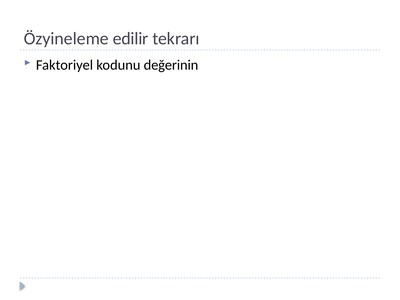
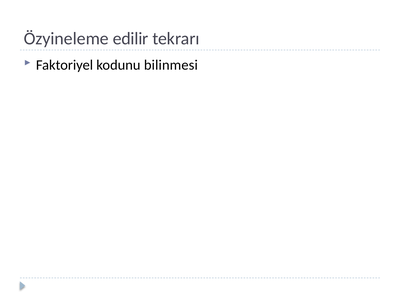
değerinin: değerinin -> bilinmesi
